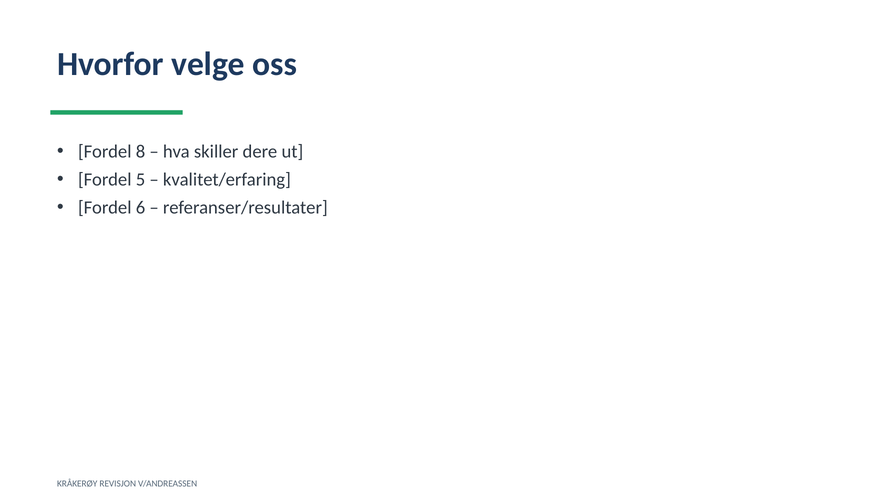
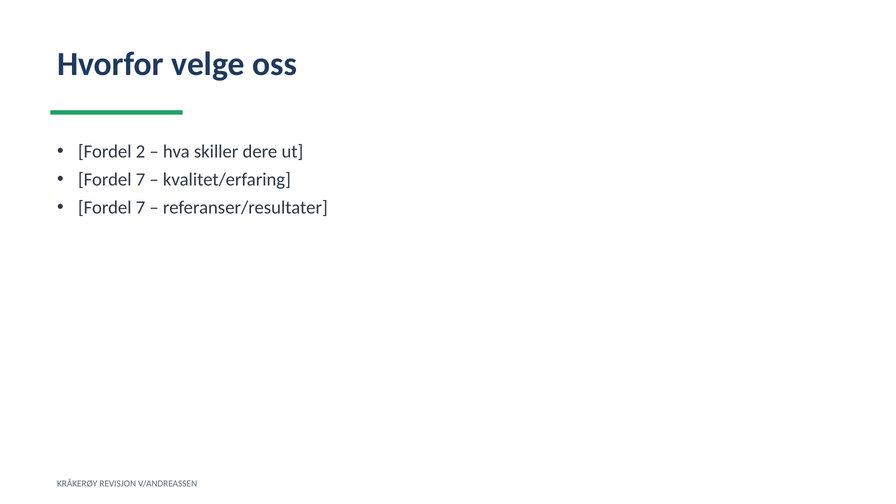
8: 8 -> 2
5 at (141, 180): 5 -> 7
6 at (141, 208): 6 -> 7
